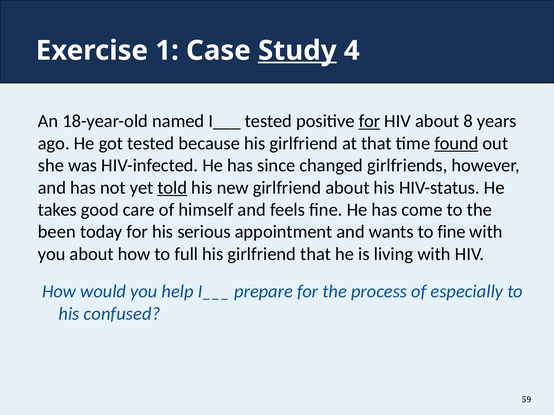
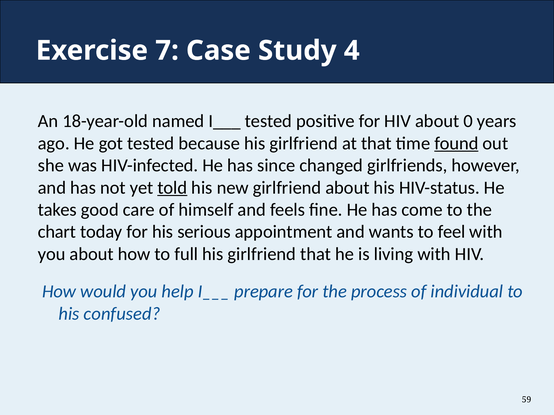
1: 1 -> 7
Study underline: present -> none
for at (369, 121) underline: present -> none
8: 8 -> 0
been: been -> chart
to fine: fine -> feel
especially: especially -> individual
